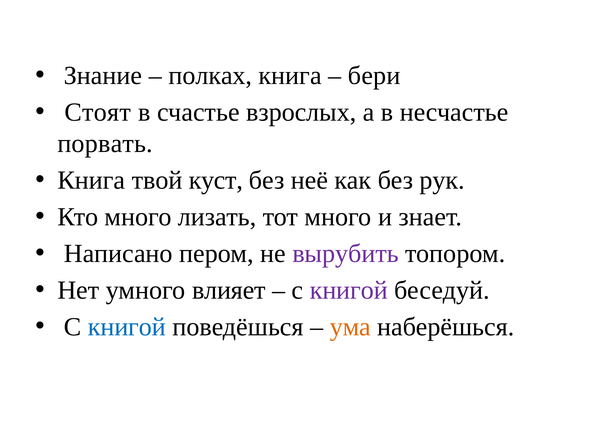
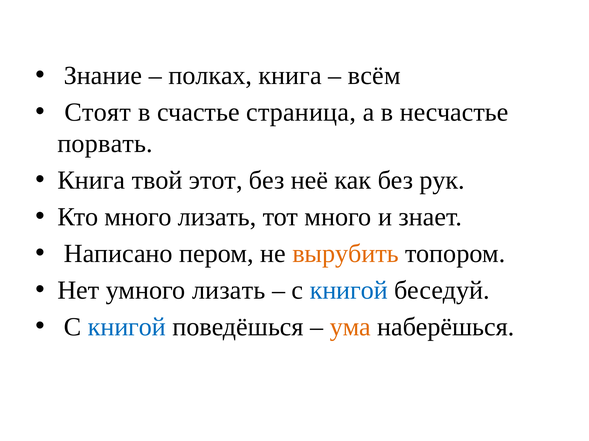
бери: бери -> всём
взрослых: взрослых -> страница
куст: куст -> этот
вырубить colour: purple -> orange
умного влияет: влияет -> лизать
книгой at (349, 291) colour: purple -> blue
